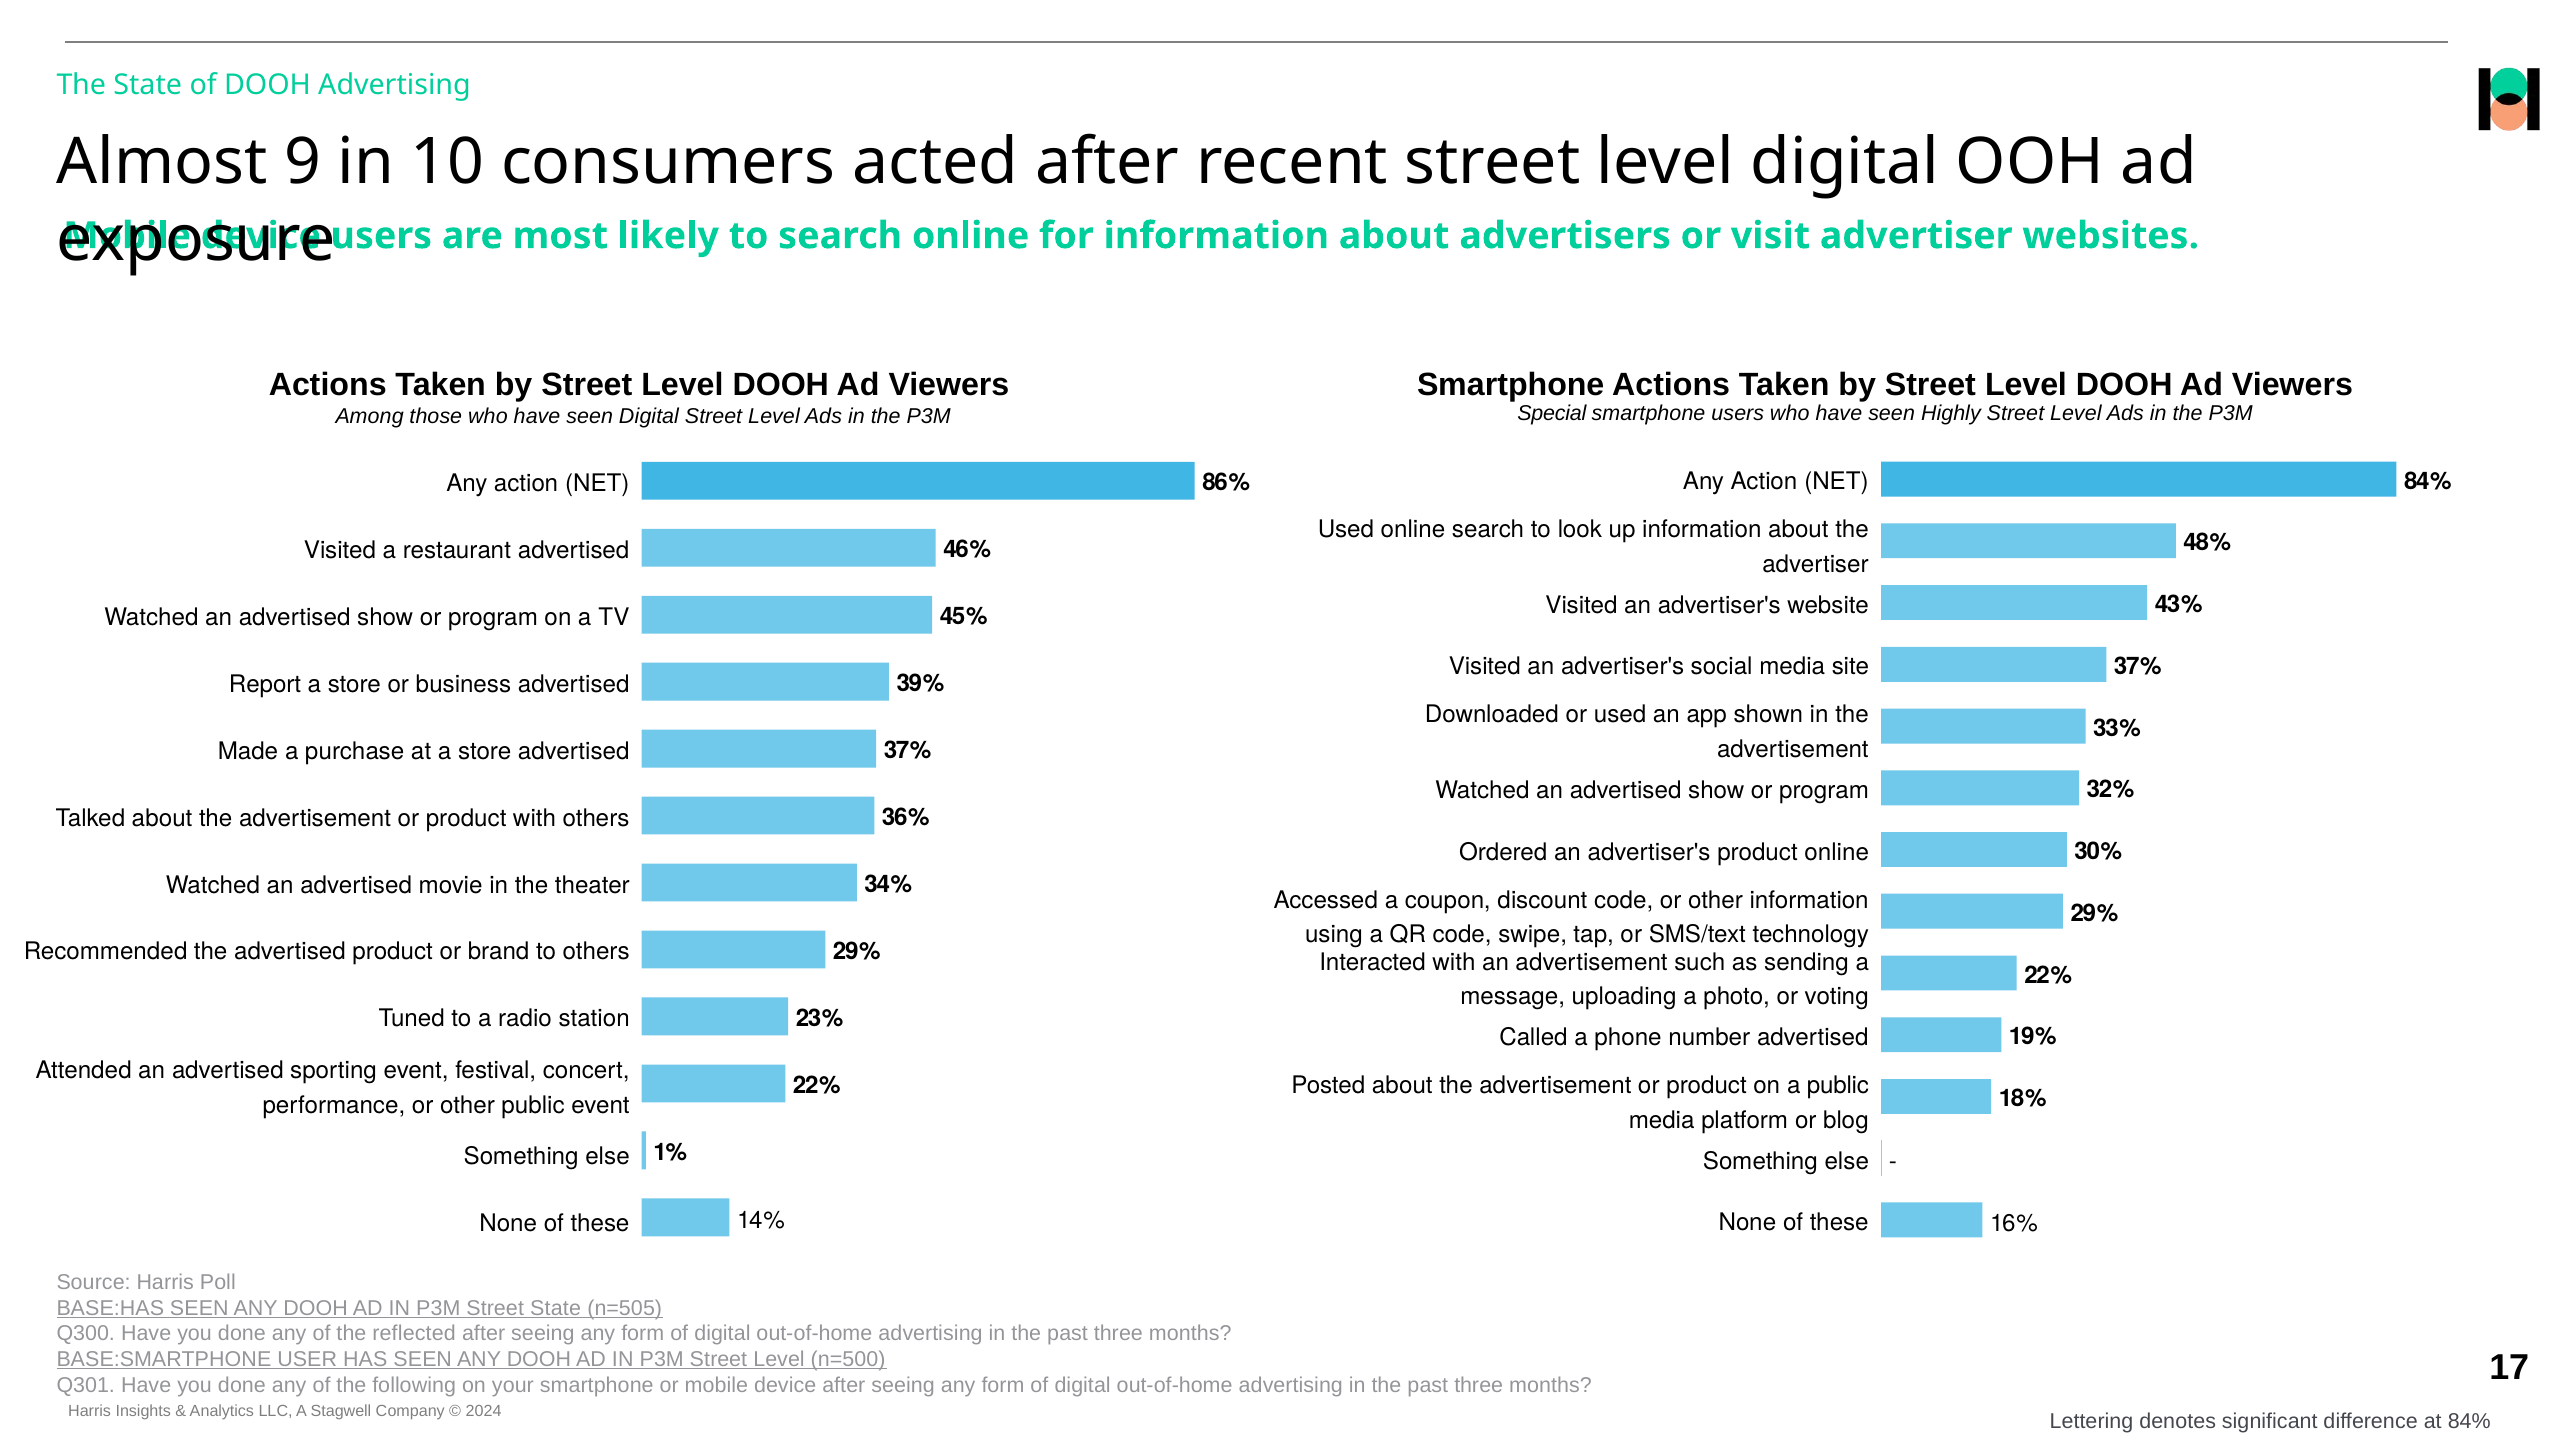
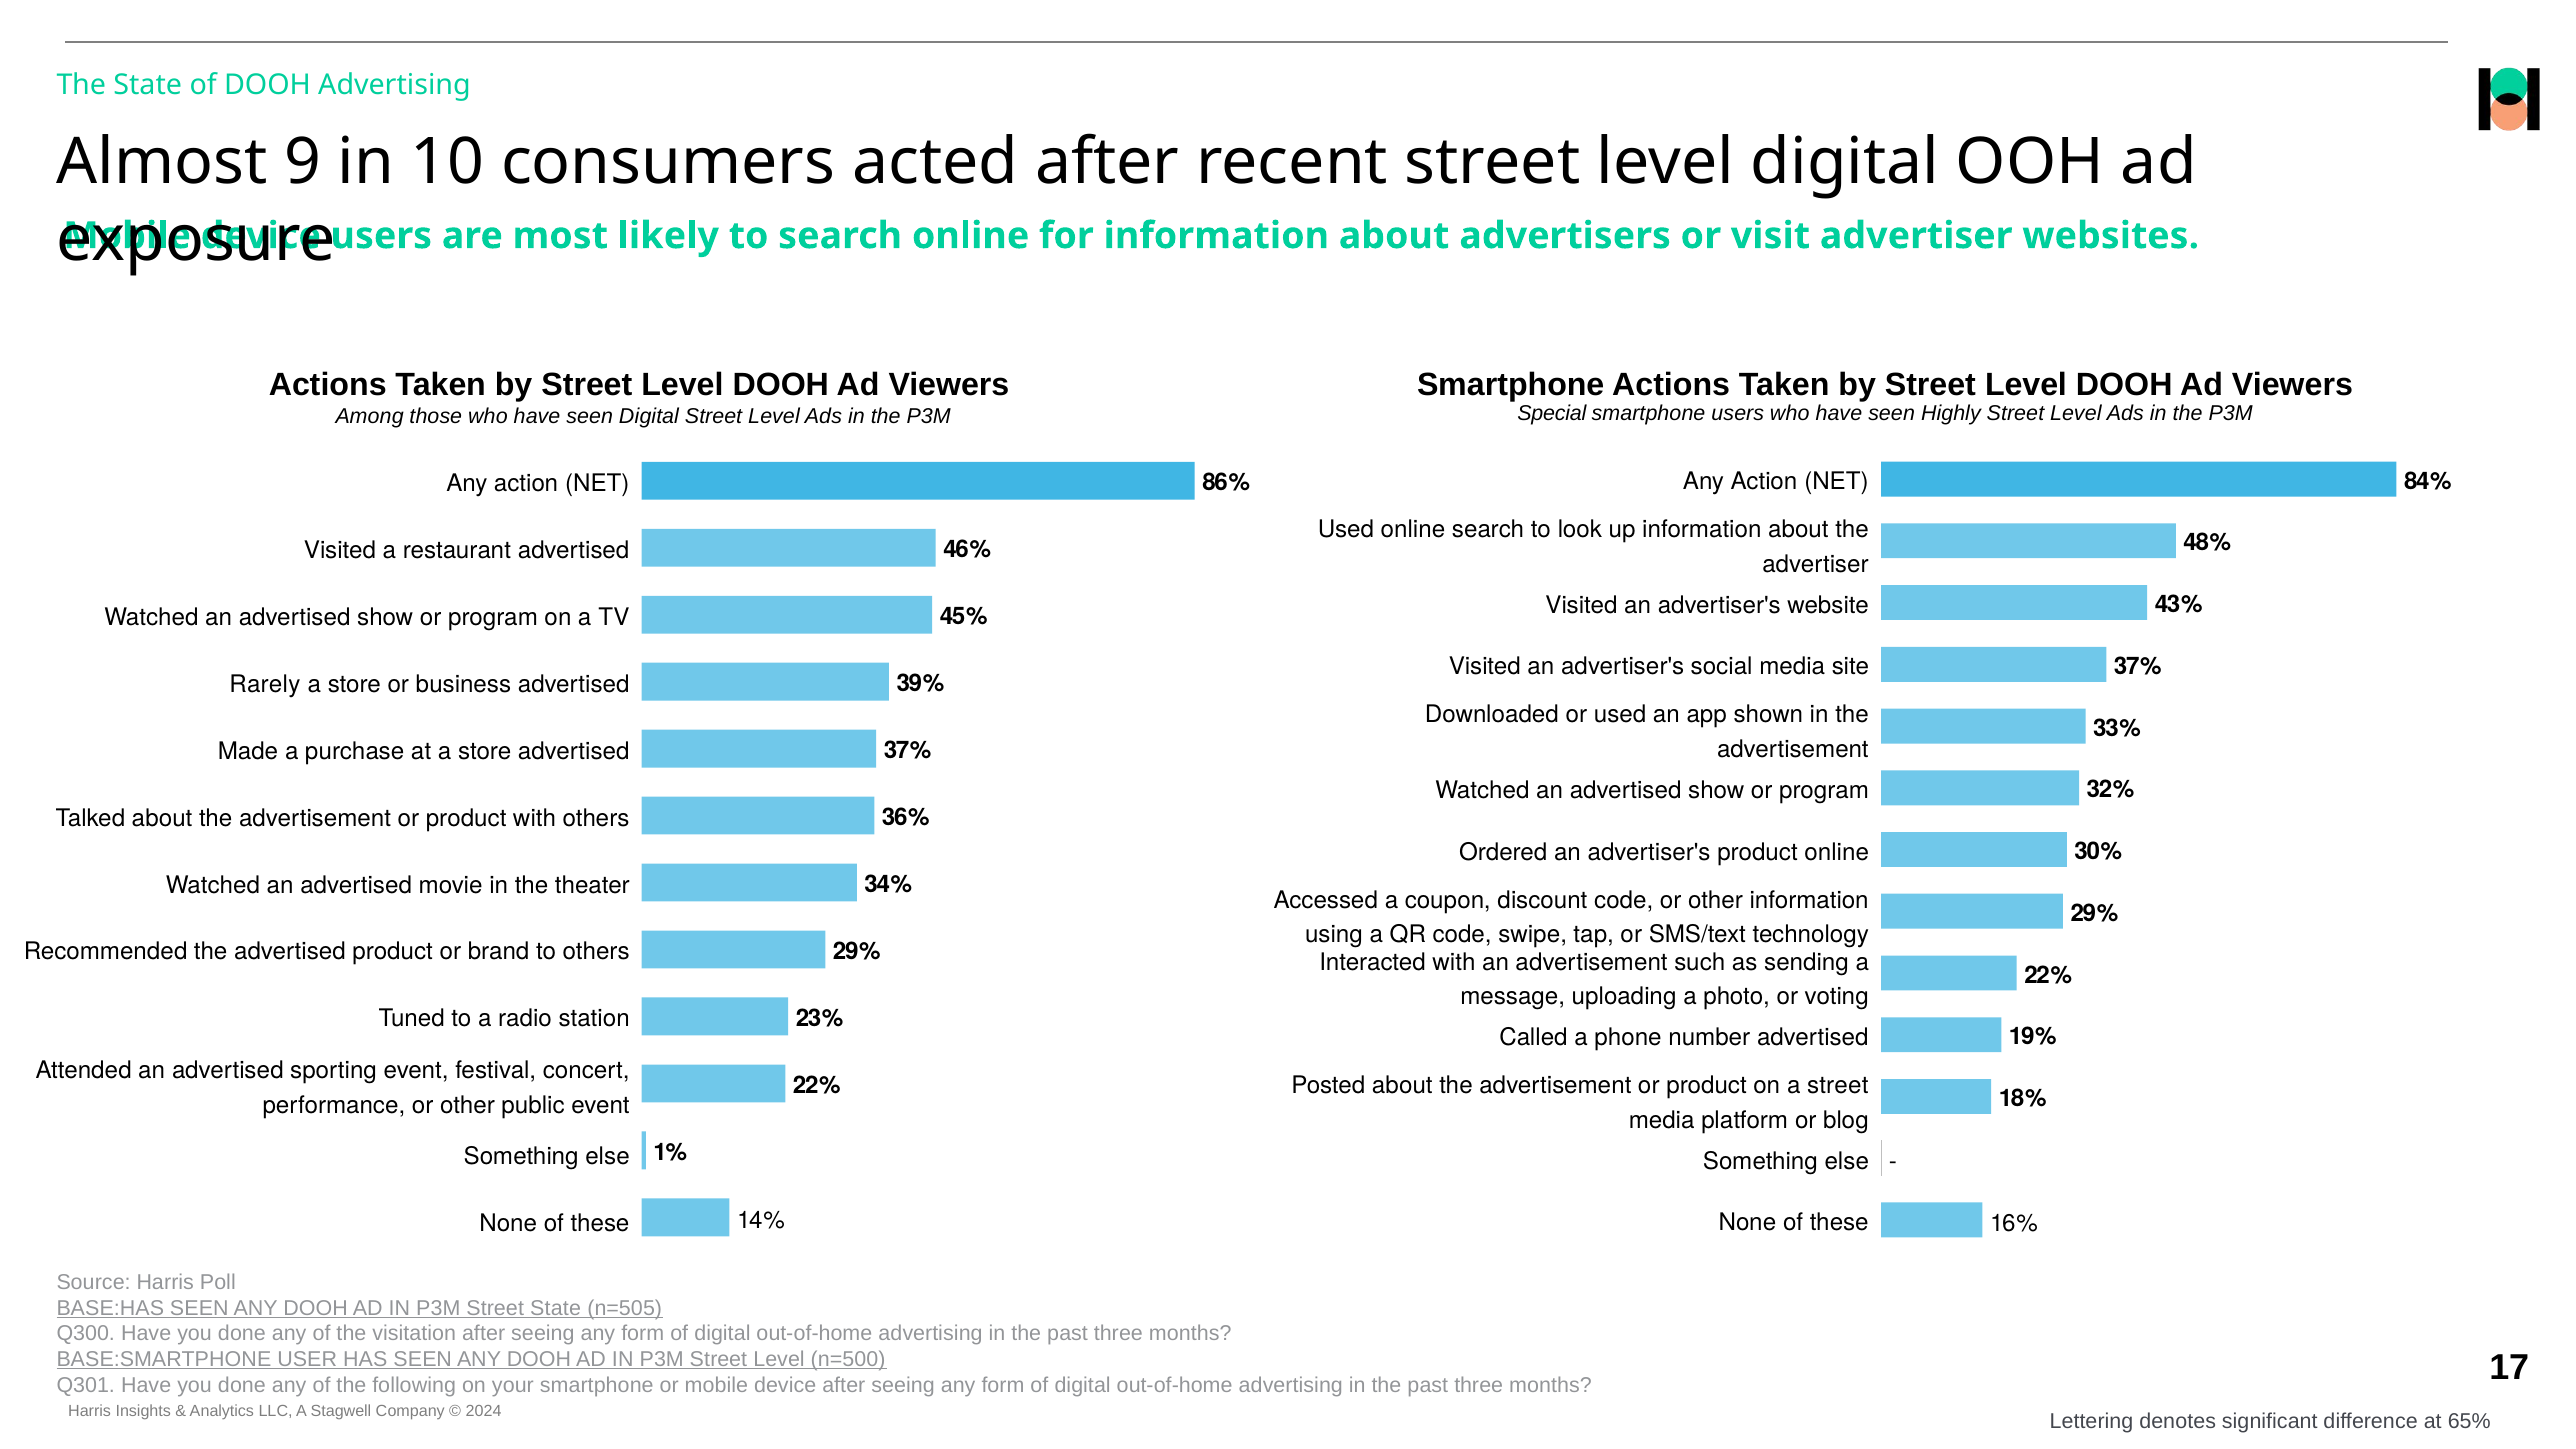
Report: Report -> Rarely
a public: public -> street
reflected: reflected -> visitation
at 84%: 84% -> 65%
